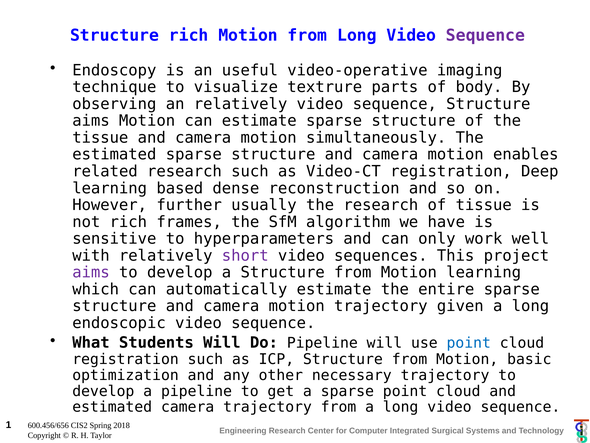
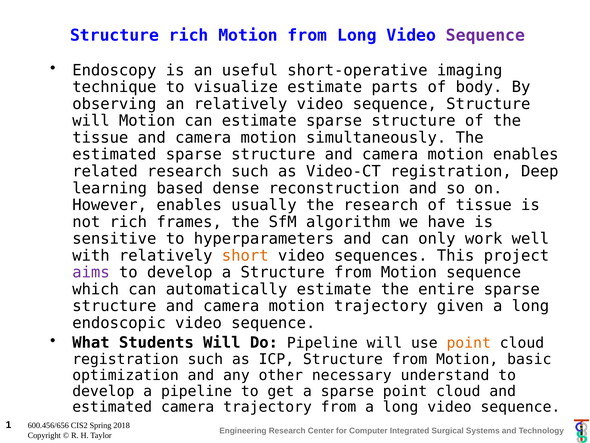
video-operative: video-operative -> short-operative
visualize textrure: textrure -> estimate
aims at (91, 121): aims -> will
However further: further -> enables
short colour: purple -> orange
Motion learning: learning -> sequence
point at (469, 343) colour: blue -> orange
necessary trajectory: trajectory -> understand
